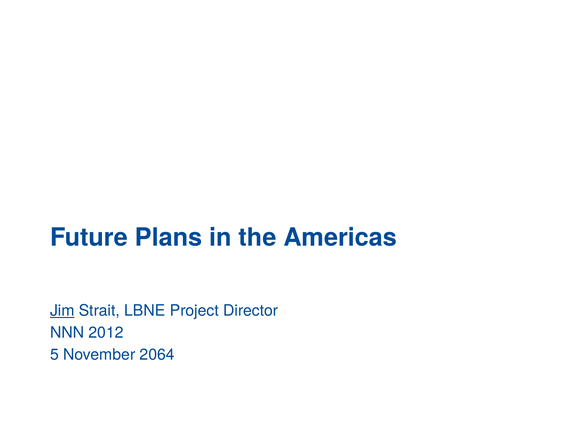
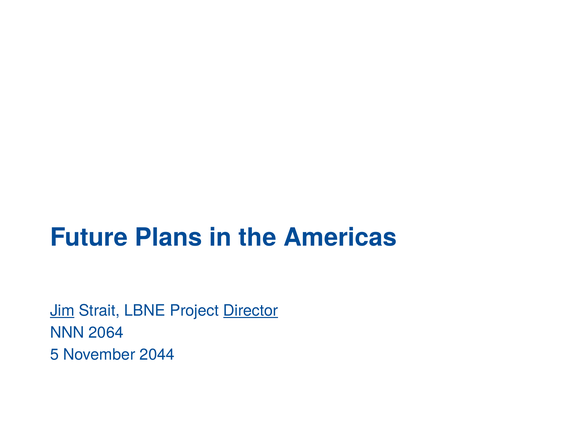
Director underline: none -> present
2012: 2012 -> 2064
2064: 2064 -> 2044
